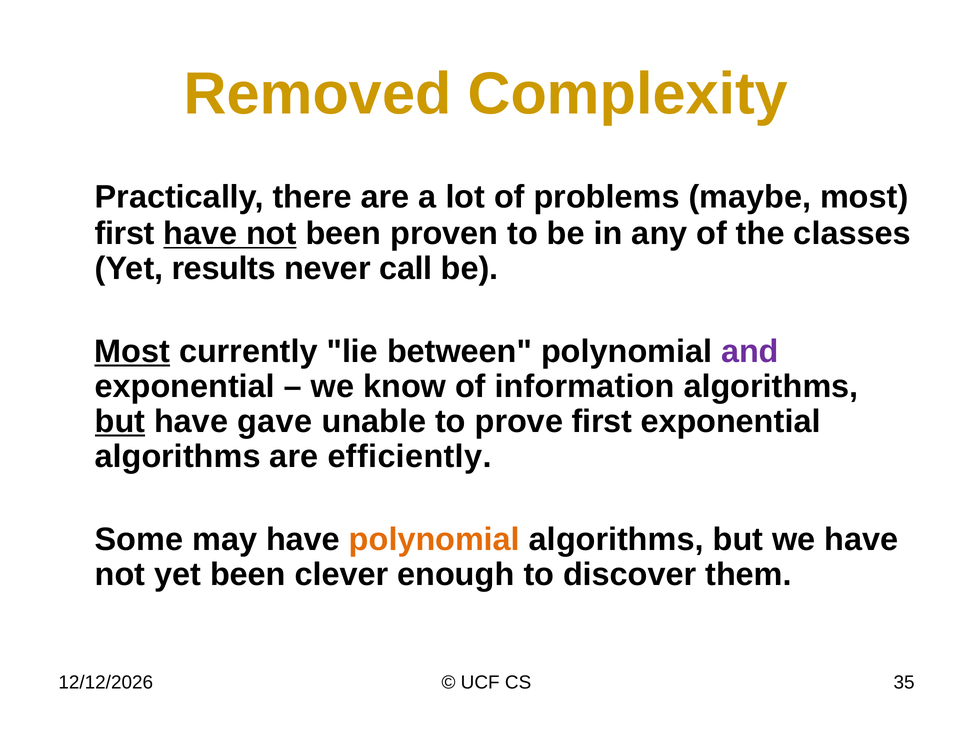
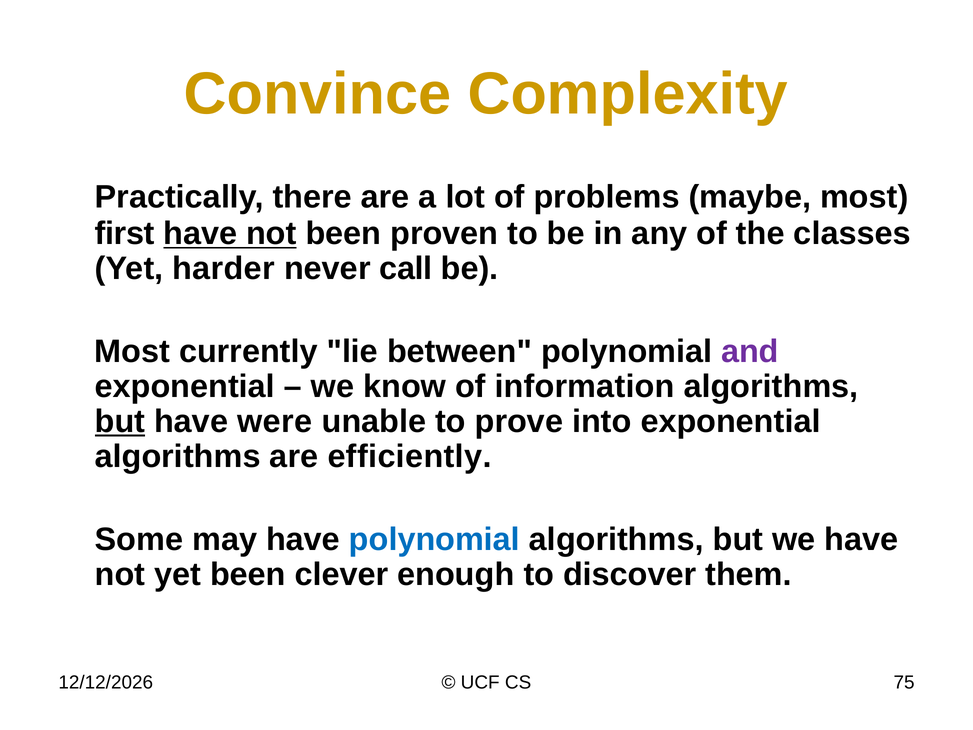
Removed: Removed -> Convince
results: results -> harder
Most at (132, 351) underline: present -> none
gave: gave -> were
prove first: first -> into
polynomial at (434, 539) colour: orange -> blue
35: 35 -> 75
